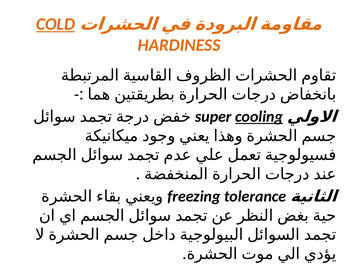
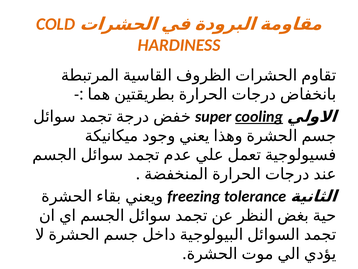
COLD underline: present -> none
